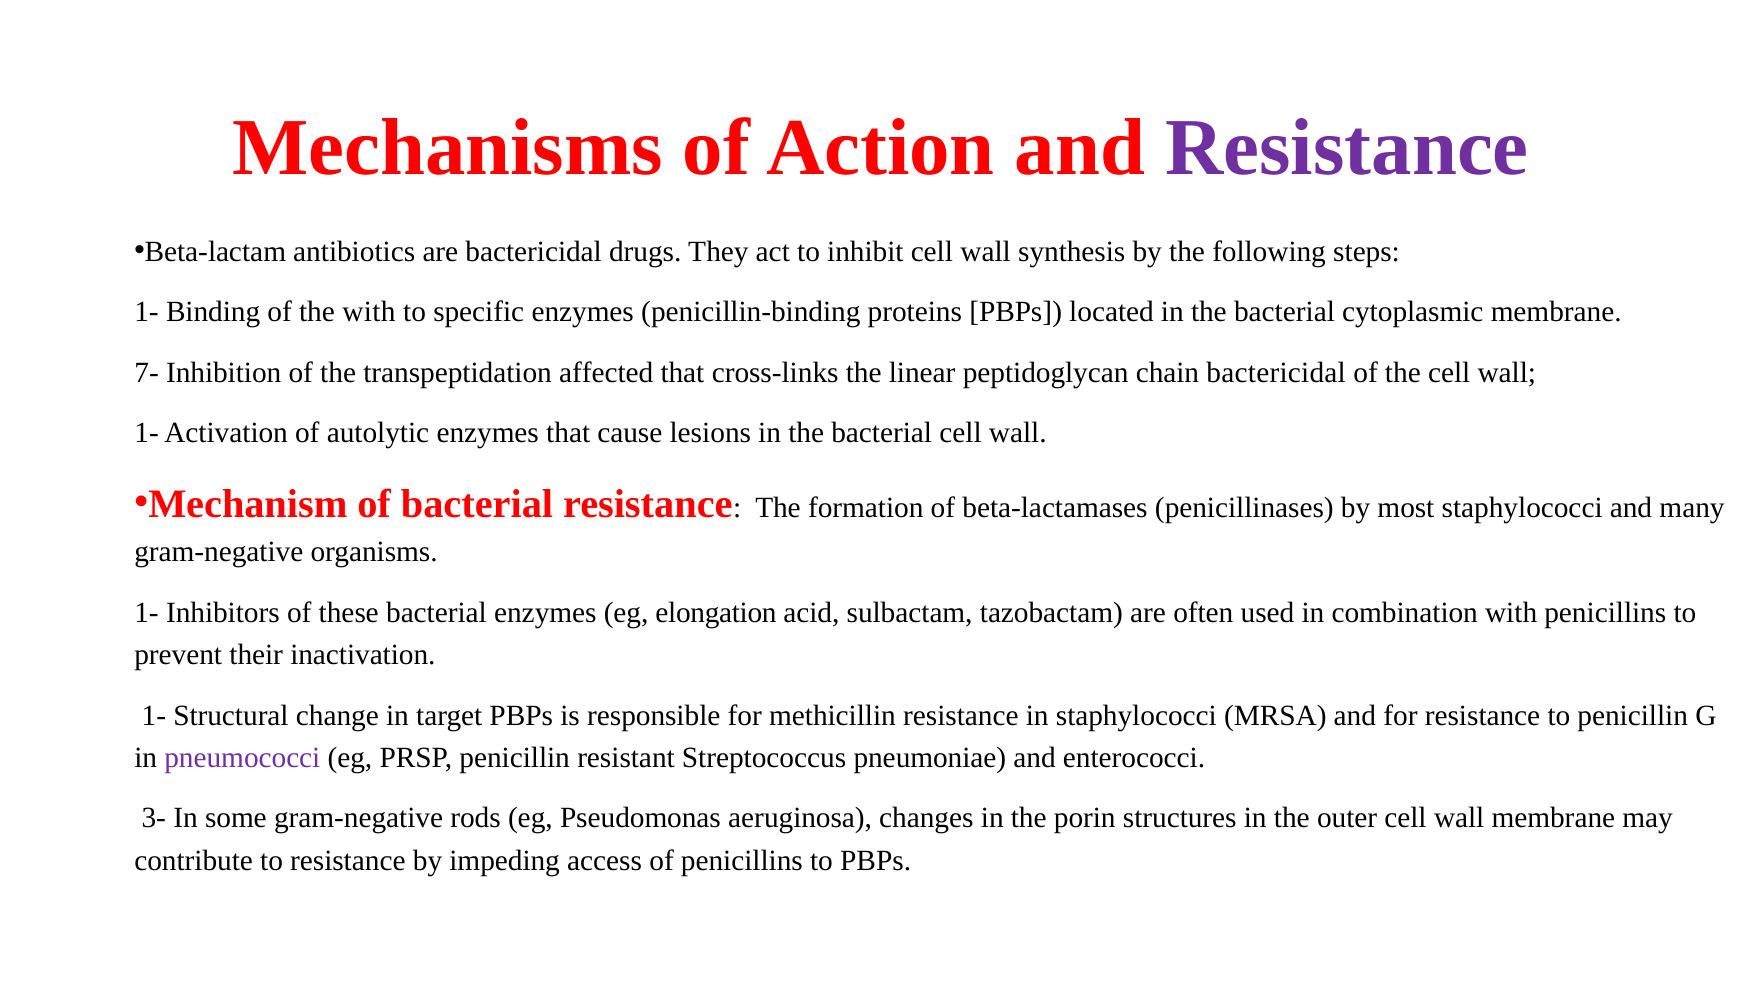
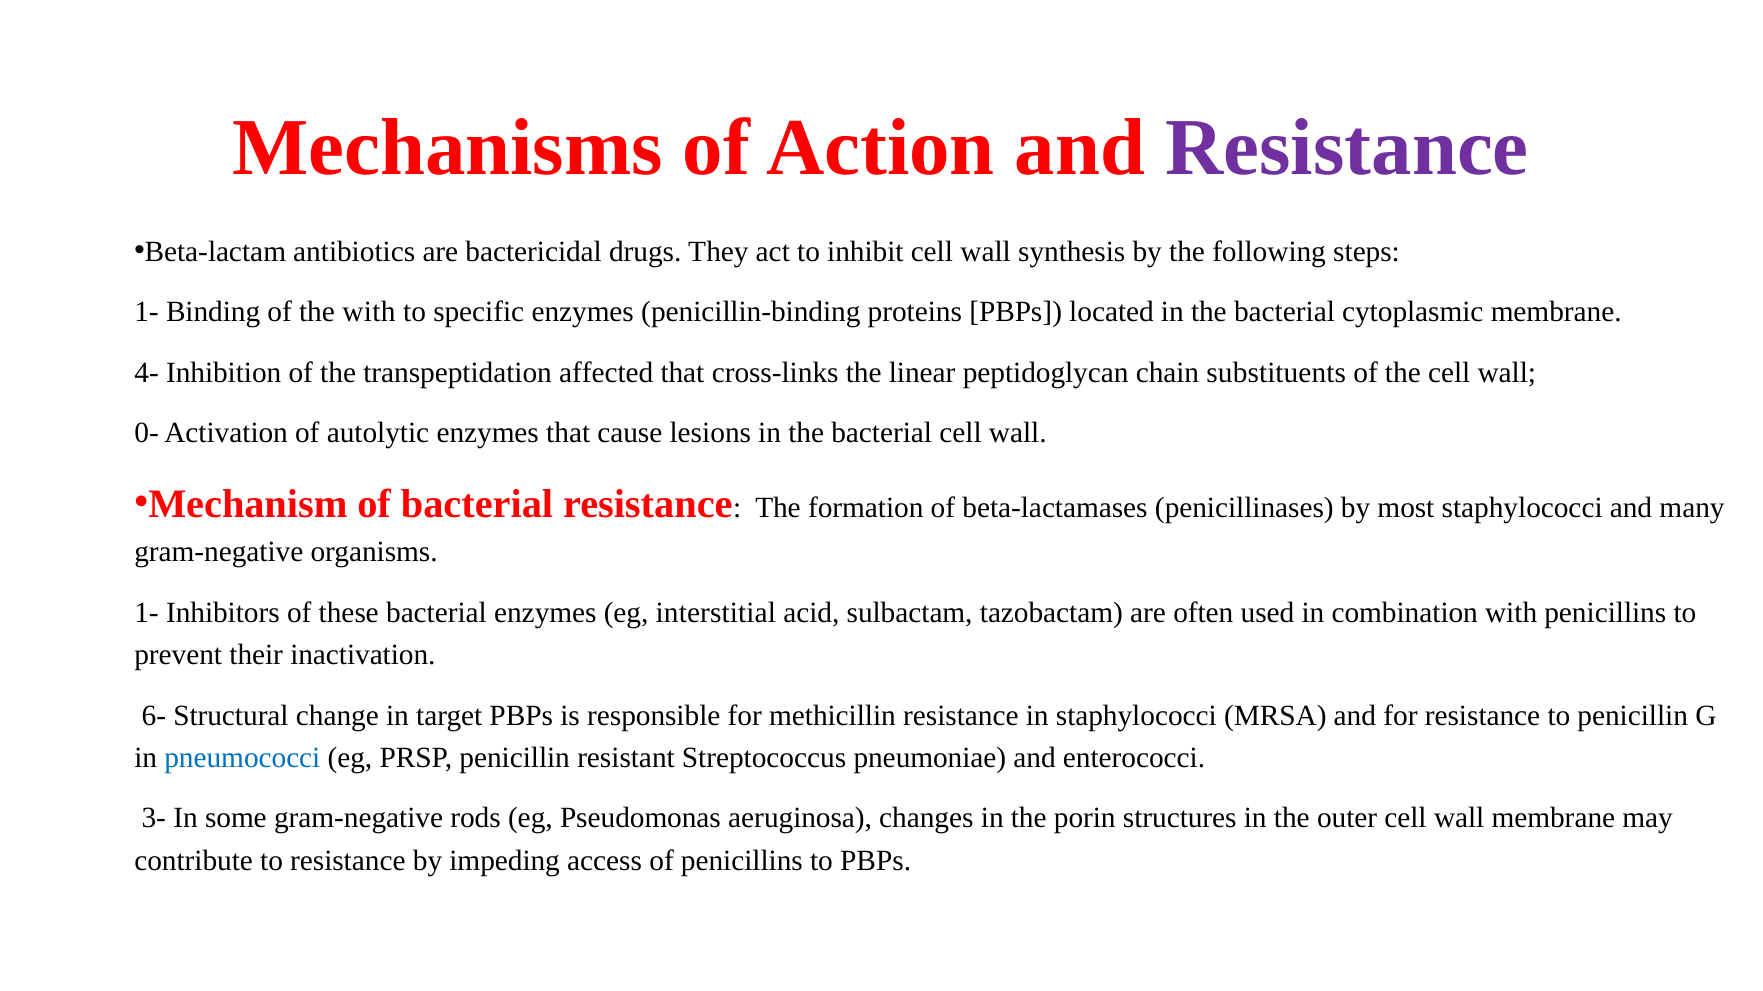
7-: 7- -> 4-
chain bactericidal: bactericidal -> substituents
1- at (147, 434): 1- -> 0-
elongation: elongation -> interstitial
1- at (154, 716): 1- -> 6-
pneumococci colour: purple -> blue
